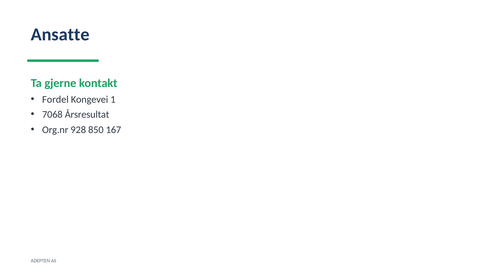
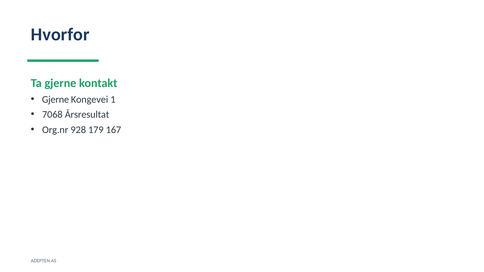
Ansatte: Ansatte -> Hvorfor
Fordel at (55, 100): Fordel -> Gjerne
850: 850 -> 179
